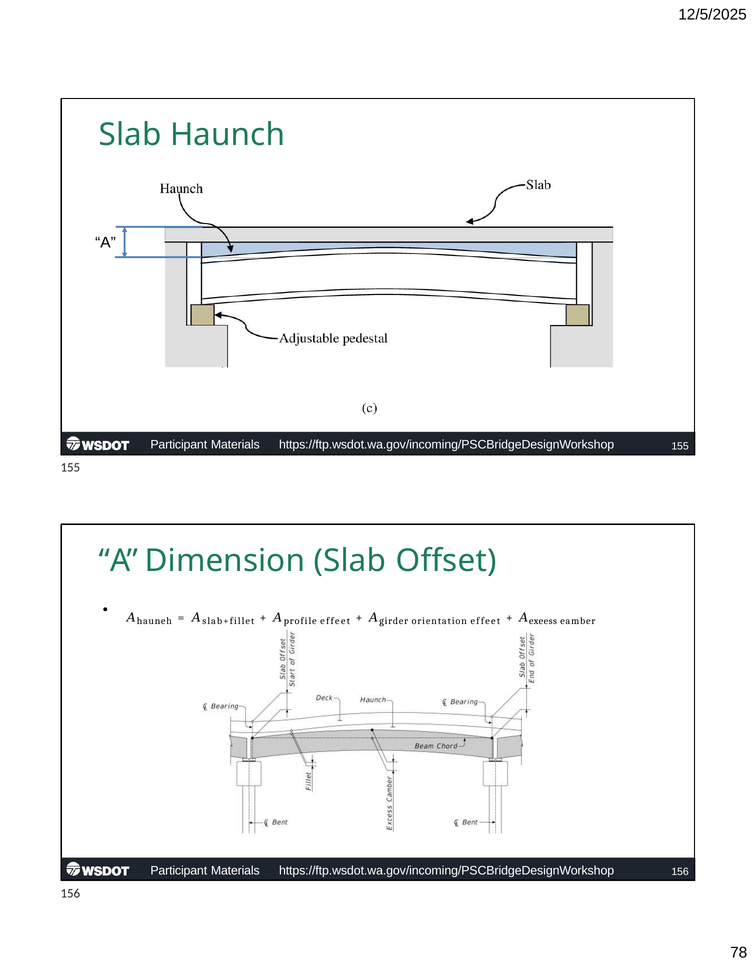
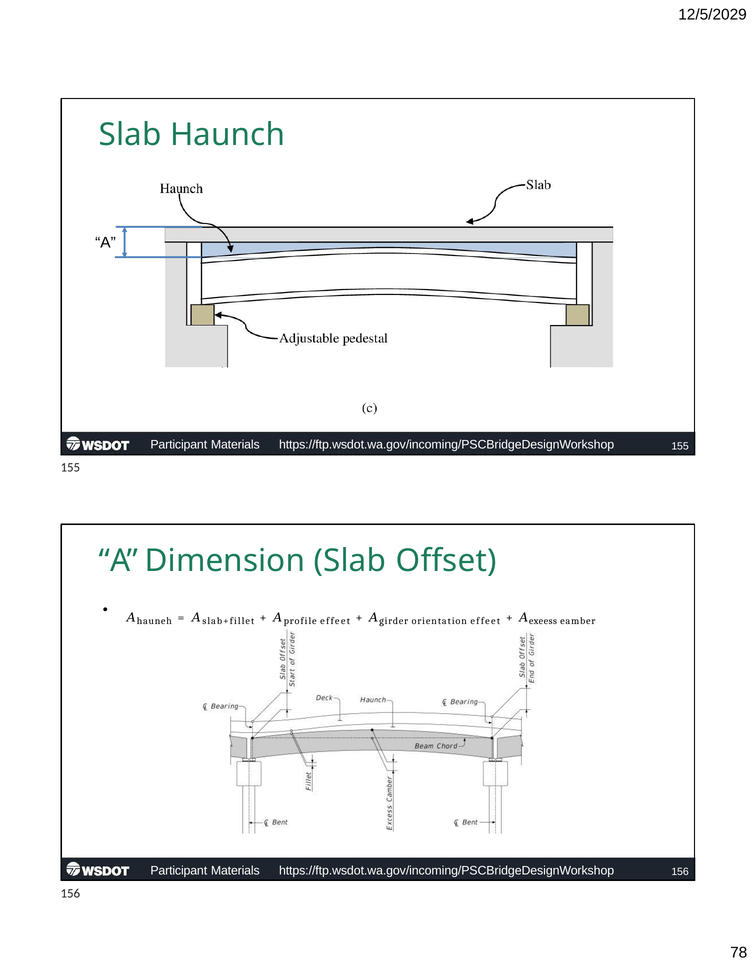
12/5/2025: 12/5/2025 -> 12/5/2029
